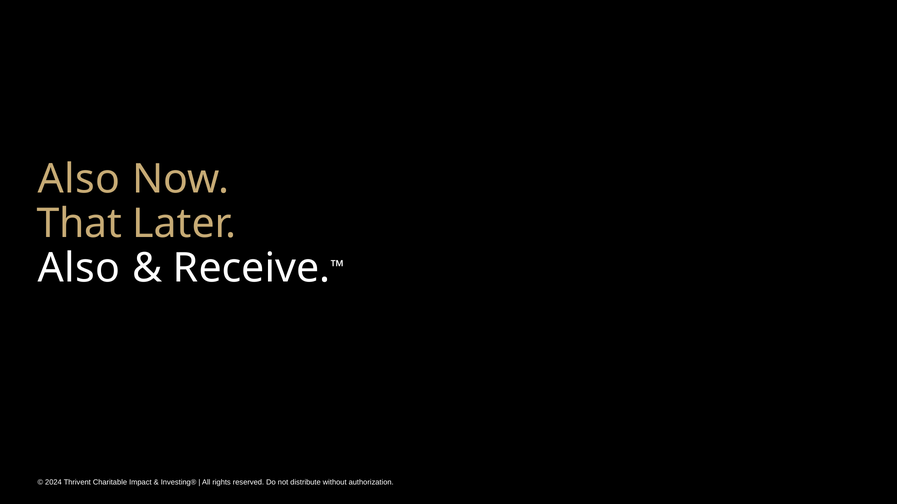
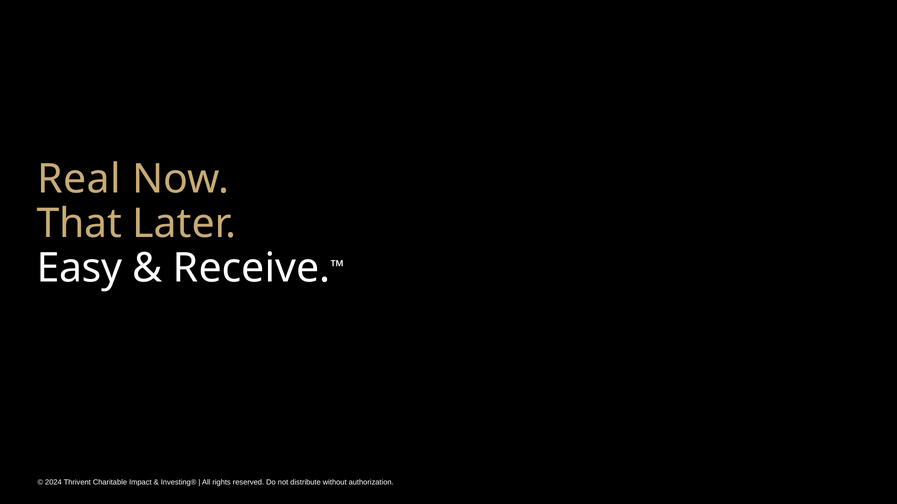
Also at (79, 180): Also -> Real
Also at (79, 268): Also -> Easy
